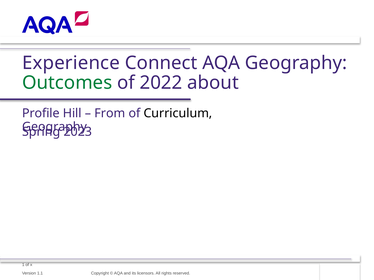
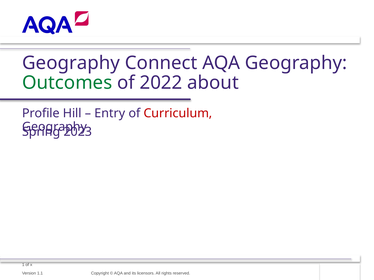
Experience at (71, 63): Experience -> Geography
From: From -> Entry
Curriculum colour: black -> red
